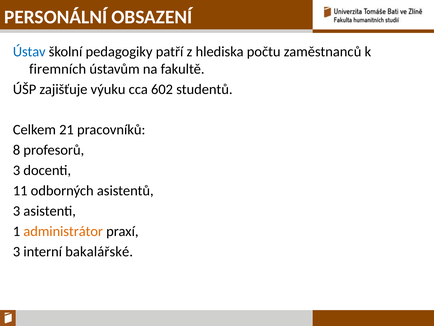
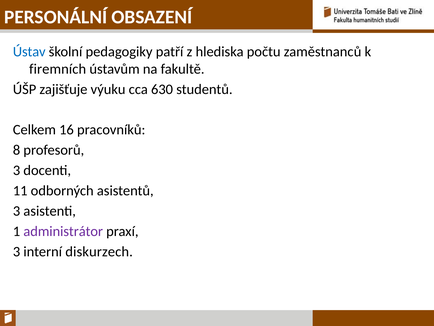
602: 602 -> 630
21: 21 -> 16
administrátor colour: orange -> purple
bakalářské: bakalářské -> diskurzech
